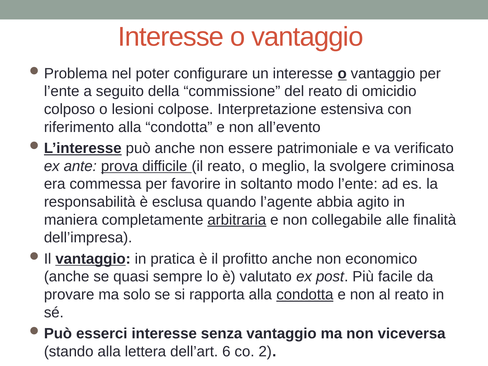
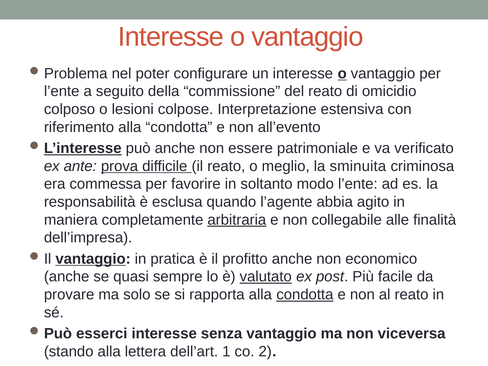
svolgere: svolgere -> sminuita
valutato underline: none -> present
6: 6 -> 1
